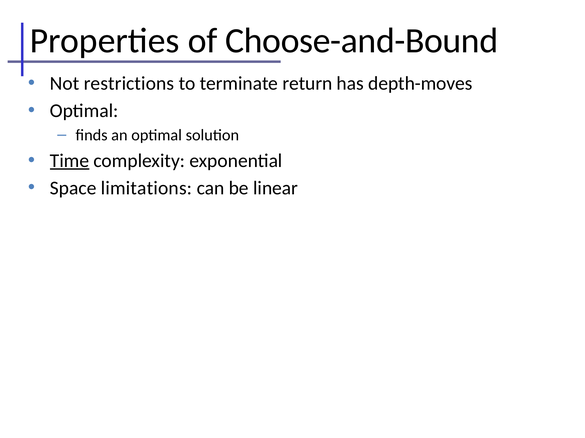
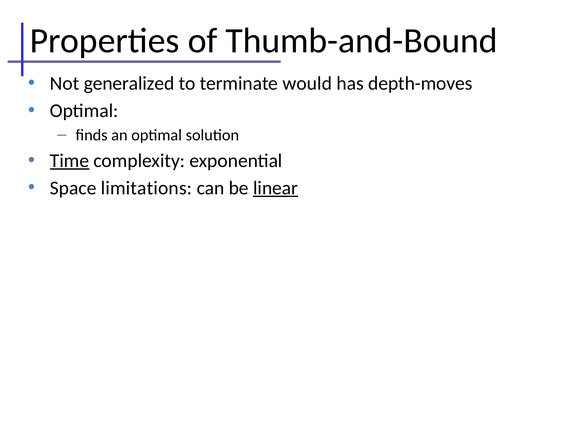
Choose-and-Bound: Choose-and-Bound -> Thumb-and-Bound
restrictions: restrictions -> generalized
return: return -> would
linear underline: none -> present
